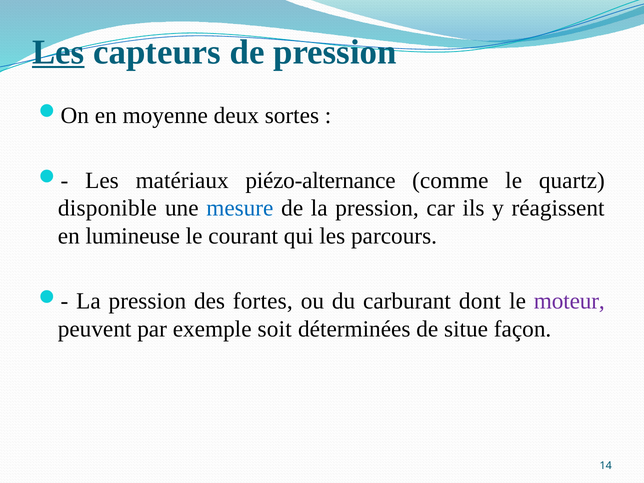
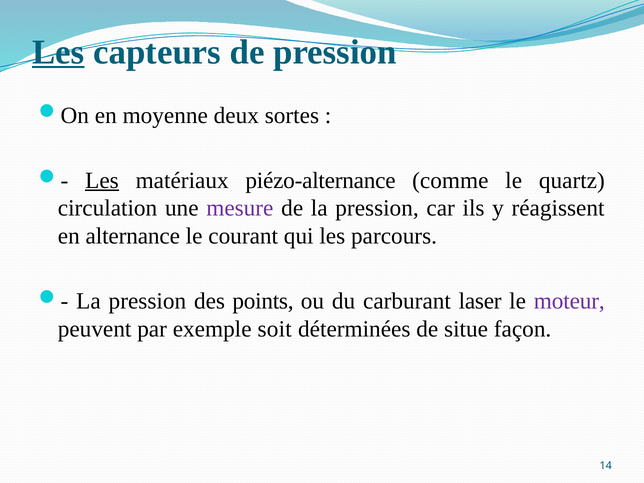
Les at (102, 180) underline: none -> present
disponible: disponible -> circulation
mesure colour: blue -> purple
lumineuse: lumineuse -> alternance
fortes: fortes -> points
dont: dont -> laser
